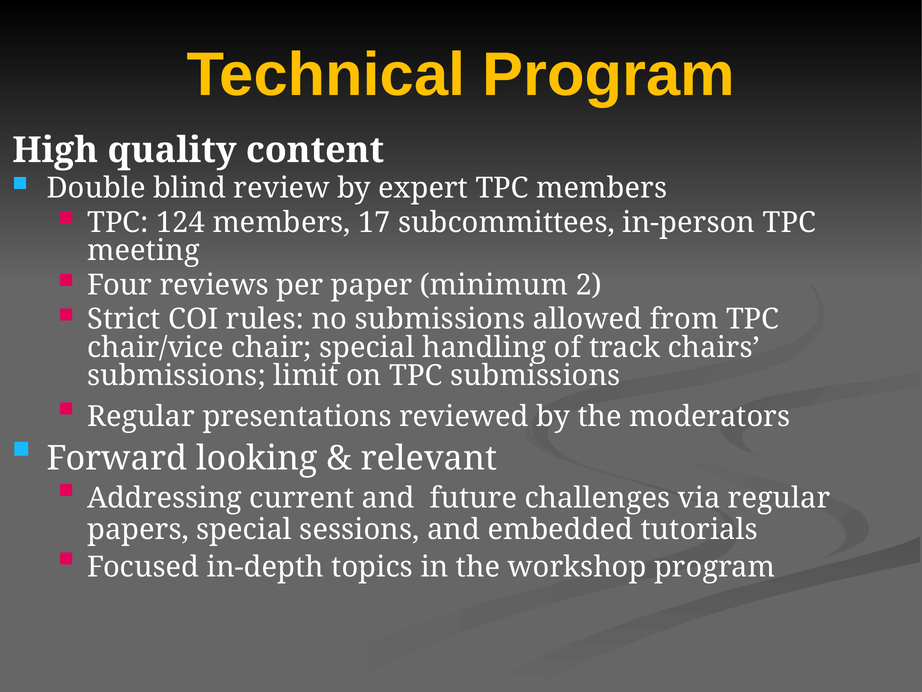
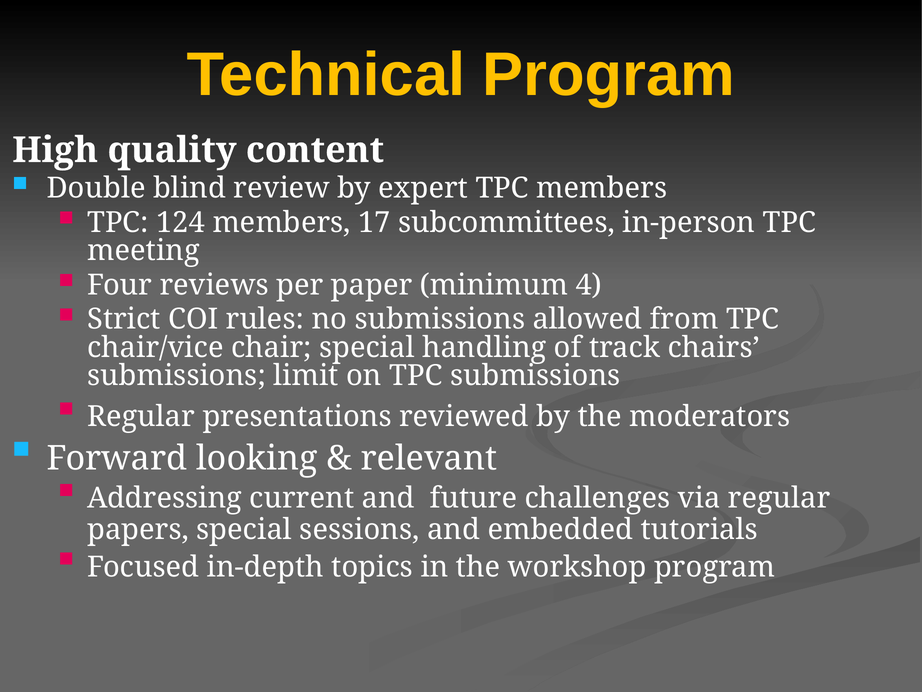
2: 2 -> 4
